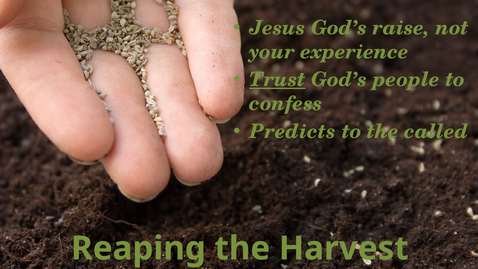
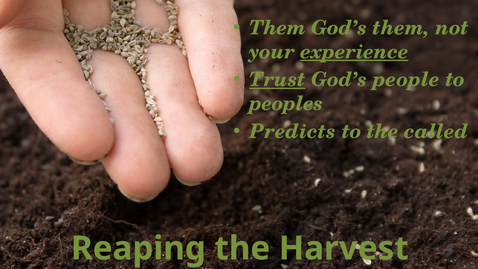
Jesus at (277, 28): Jesus -> Them
God’s raise: raise -> them
experience underline: none -> present
confess: confess -> peoples
